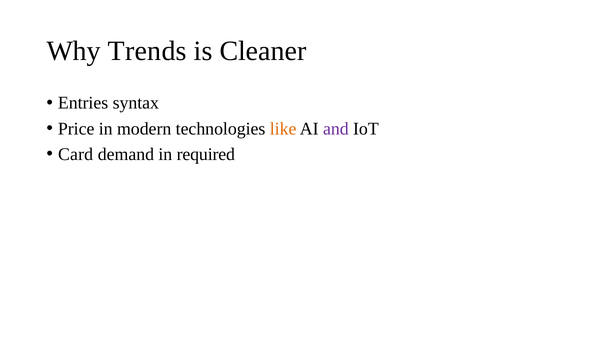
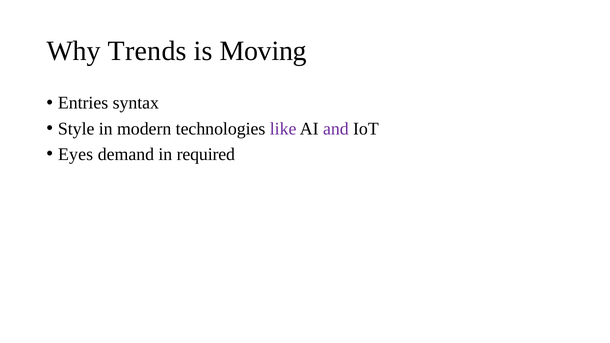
Cleaner: Cleaner -> Moving
Price: Price -> Style
like colour: orange -> purple
Card: Card -> Eyes
